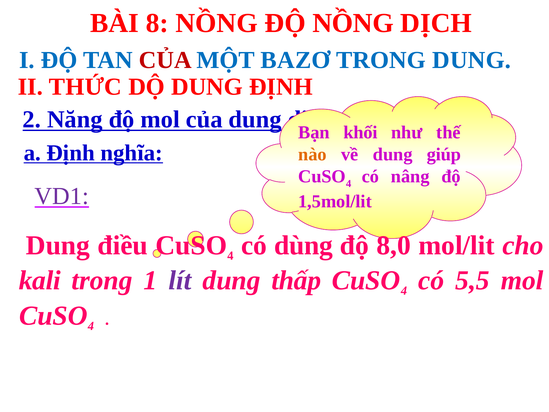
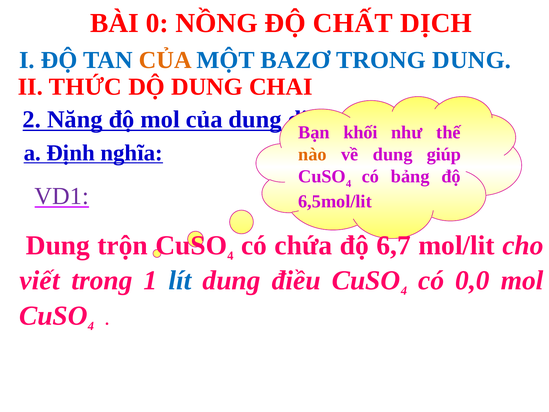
8: 8 -> 0
ĐỘ NỒNG: NỒNG -> CHẤT
CỦA at (165, 60) colour: red -> orange
DUNG ĐỊNH: ĐỊNH -> CHAI
nâng: nâng -> bảng
1,5mol/lit: 1,5mol/lit -> 6,5mol/lit
điều: điều -> trộn
dùng: dùng -> chứa
8,0: 8,0 -> 6,7
kali: kali -> viết
lít colour: purple -> blue
thấp: thấp -> điều
5,5: 5,5 -> 0,0
